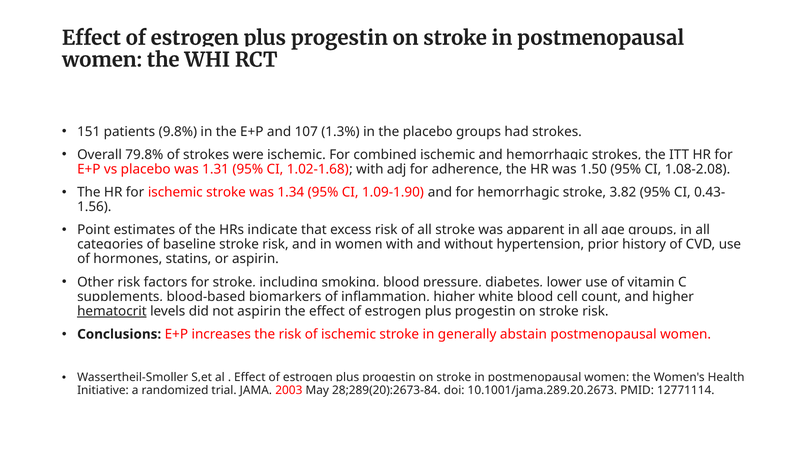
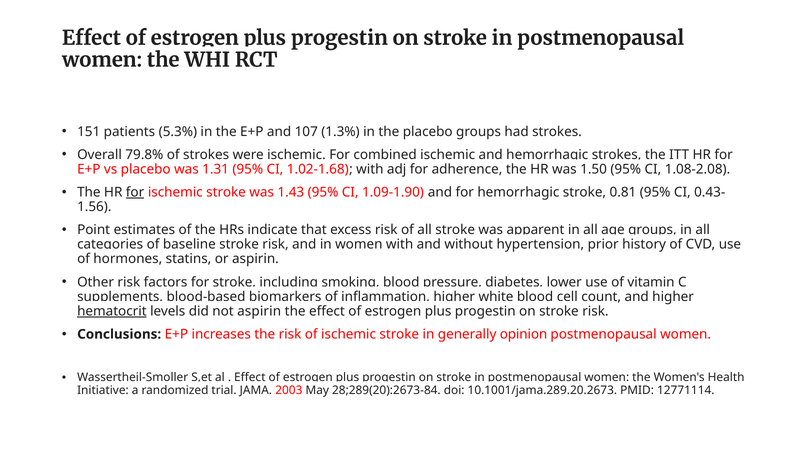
9.8%: 9.8% -> 5.3%
for at (135, 193) underline: none -> present
1.34: 1.34 -> 1.43
3.82: 3.82 -> 0.81
abstain: abstain -> opinion
